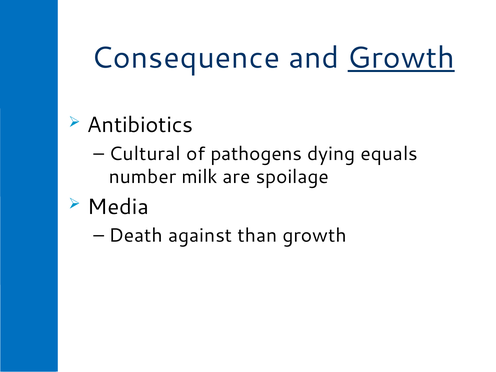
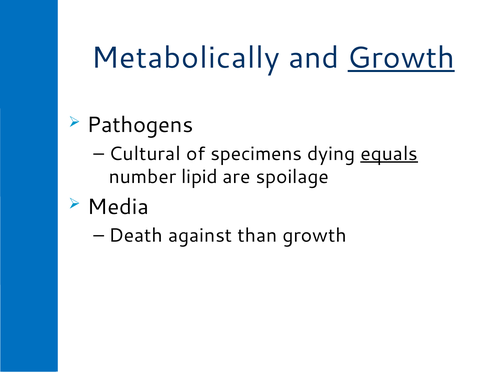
Consequence: Consequence -> Metabolically
Antibiotics: Antibiotics -> Pathogens
pathogens: pathogens -> specimens
equals underline: none -> present
milk: milk -> lipid
